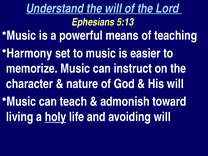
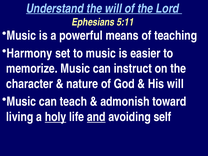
5:13: 5:13 -> 5:11
and underline: none -> present
avoiding will: will -> self
